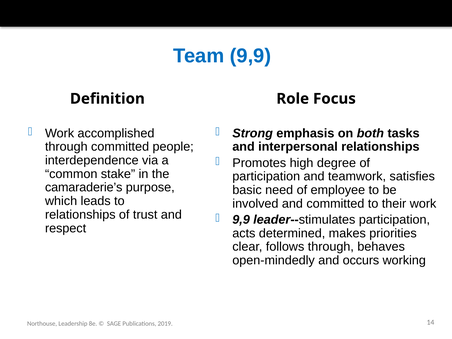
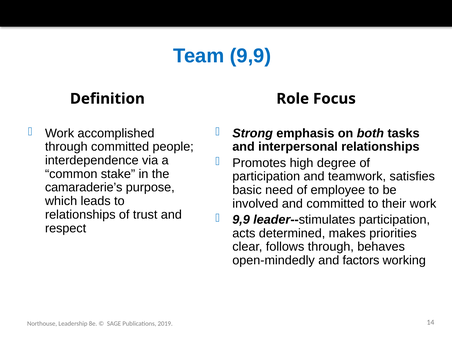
occurs: occurs -> factors
